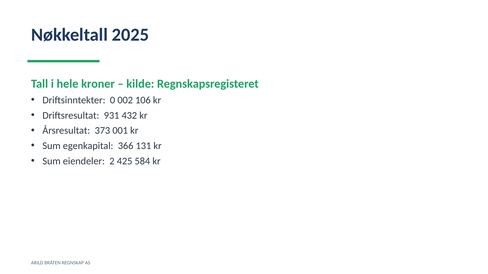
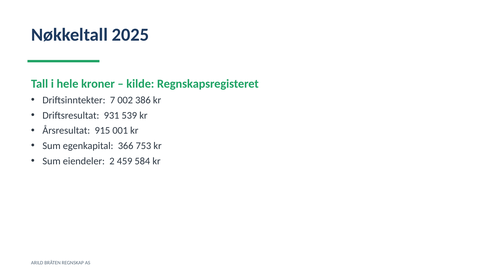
0: 0 -> 7
106: 106 -> 386
432: 432 -> 539
373: 373 -> 915
131: 131 -> 753
425: 425 -> 459
